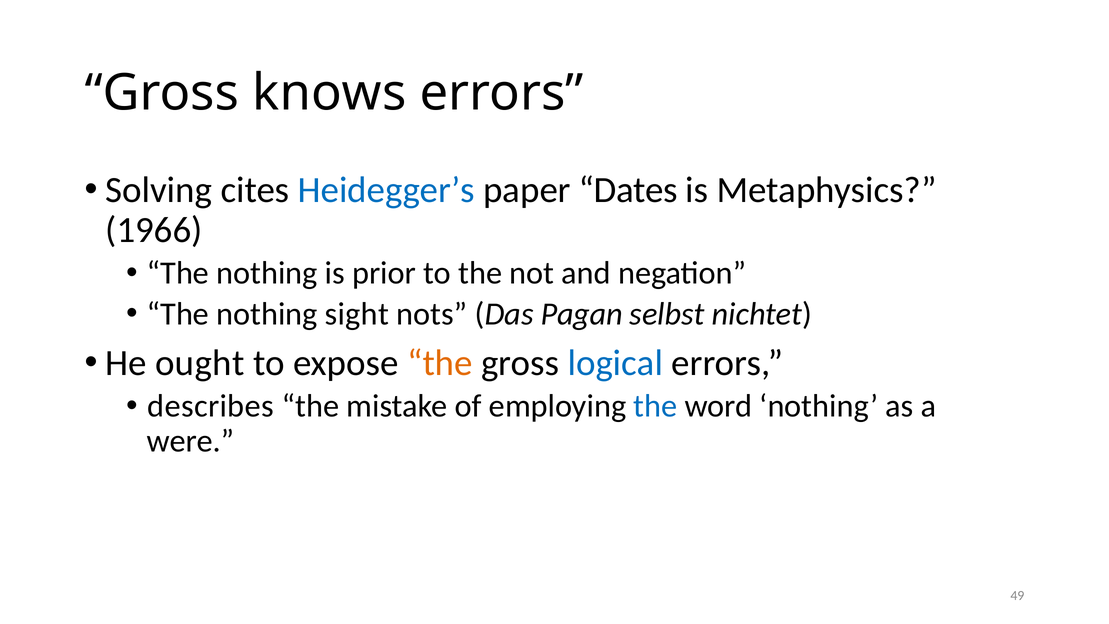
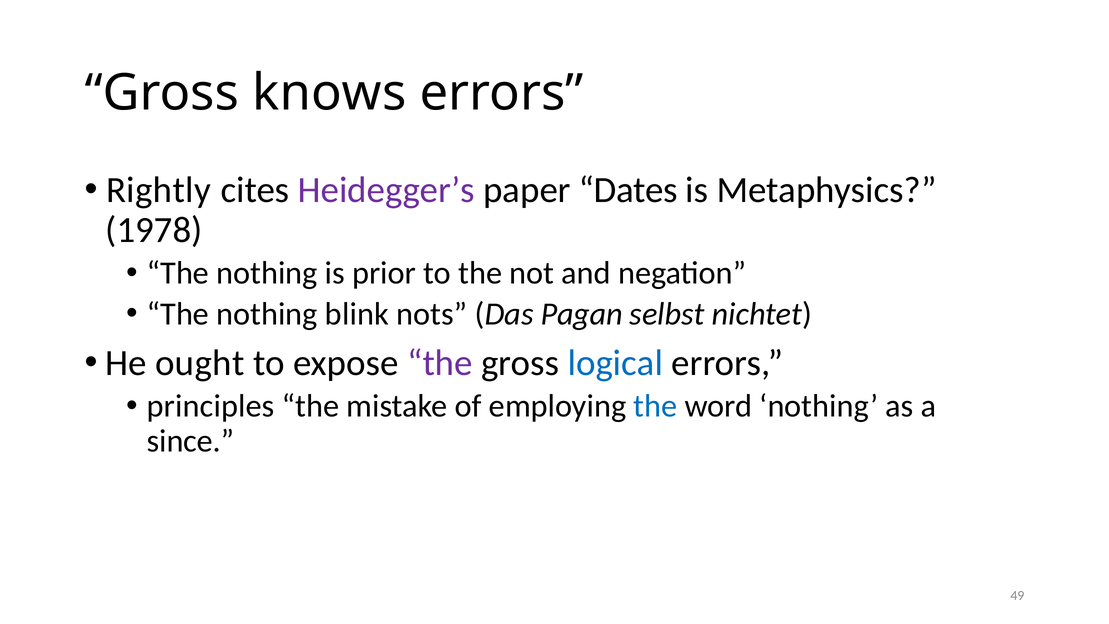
Solving: Solving -> Rightly
Heidegger’s colour: blue -> purple
1966: 1966 -> 1978
sight: sight -> blink
the at (440, 363) colour: orange -> purple
describes: describes -> principles
were: were -> since
